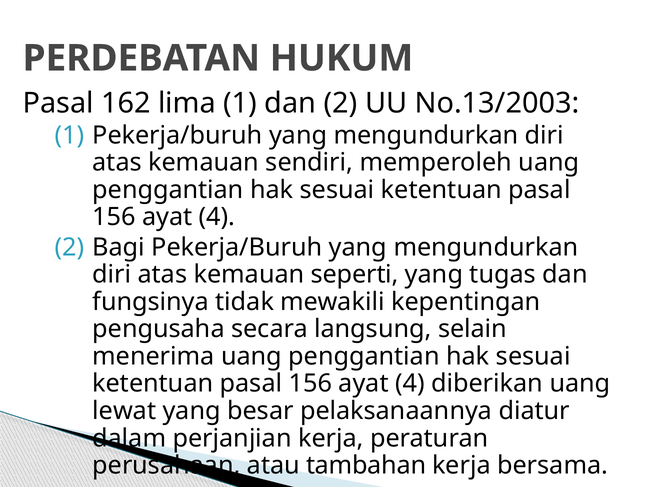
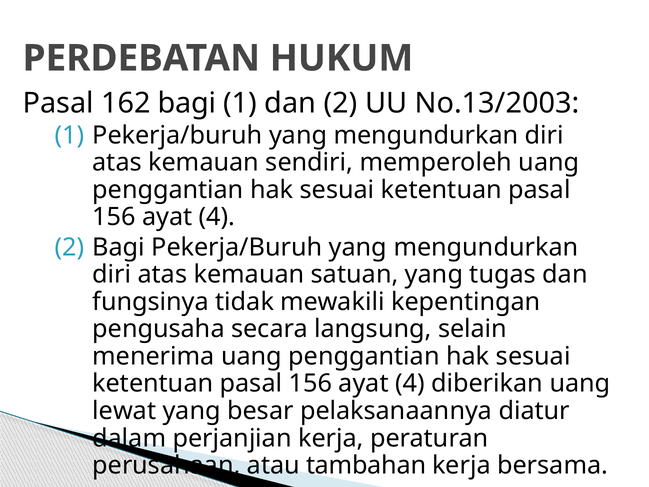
162 lima: lima -> bagi
seperti: seperti -> satuan
